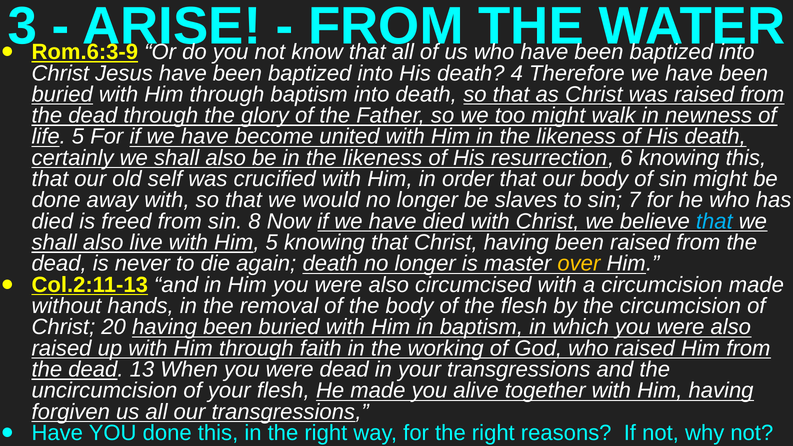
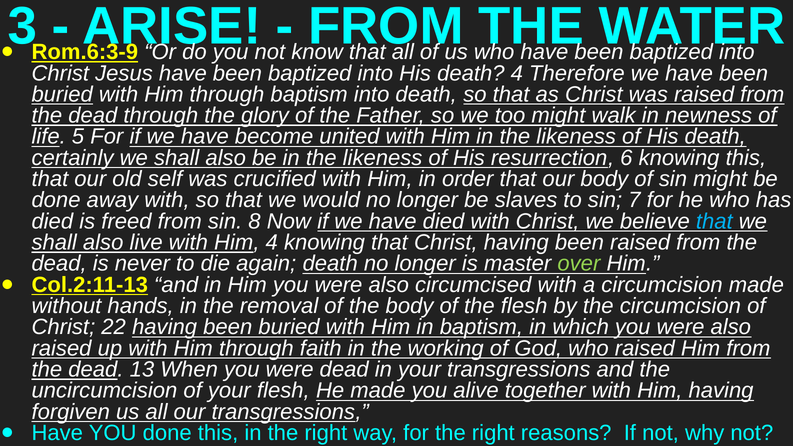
Him 5: 5 -> 4
over colour: yellow -> light green
20: 20 -> 22
